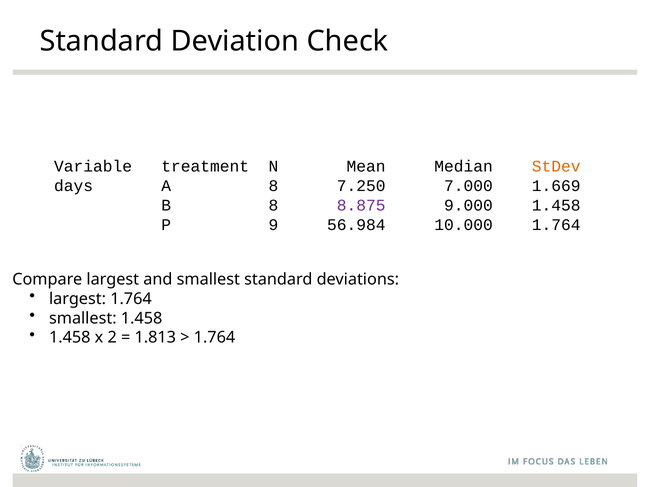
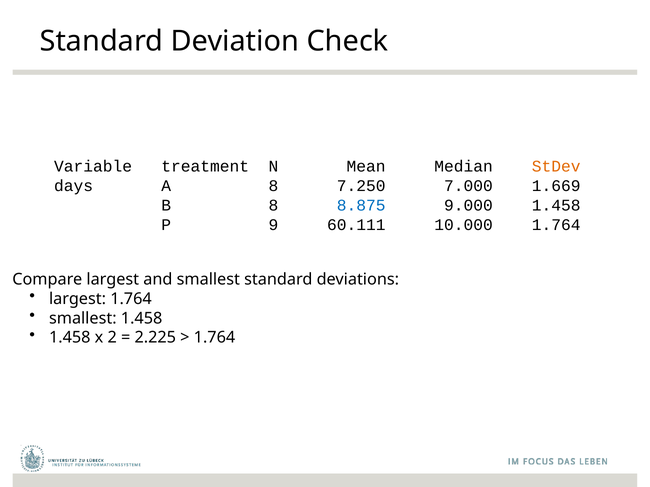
8.875 colour: purple -> blue
56.984: 56.984 -> 60.111
1.813: 1.813 -> 2.225
